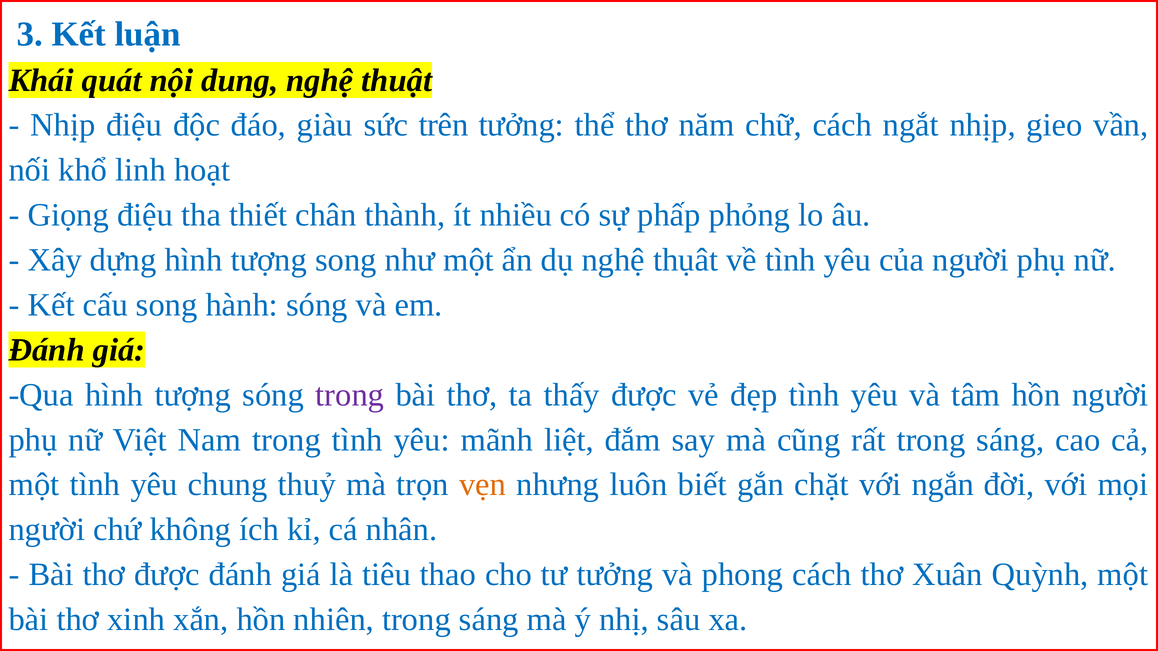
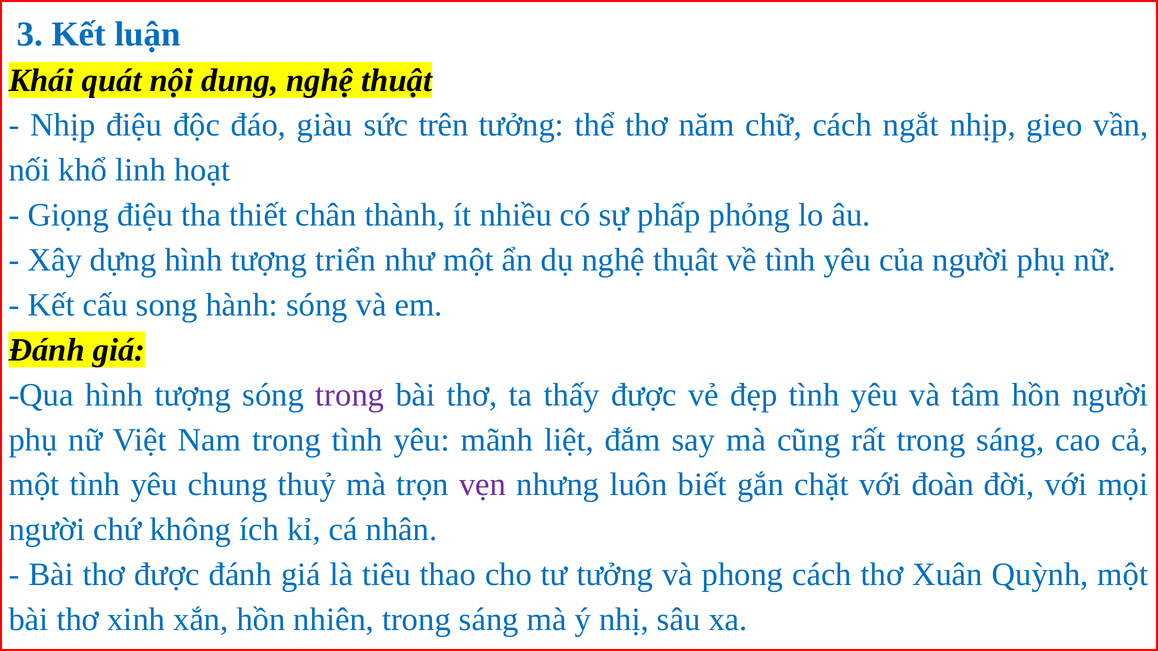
tượng song: song -> triển
vẹn colour: orange -> purple
ngắn: ngắn -> đoàn
